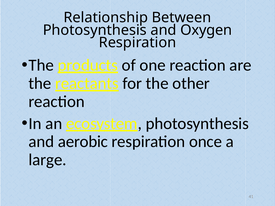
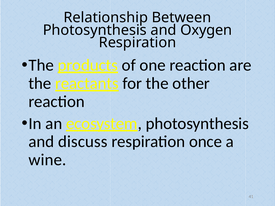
aerobic: aerobic -> discuss
large: large -> wine
